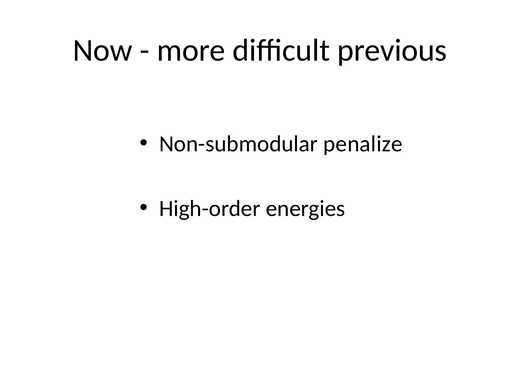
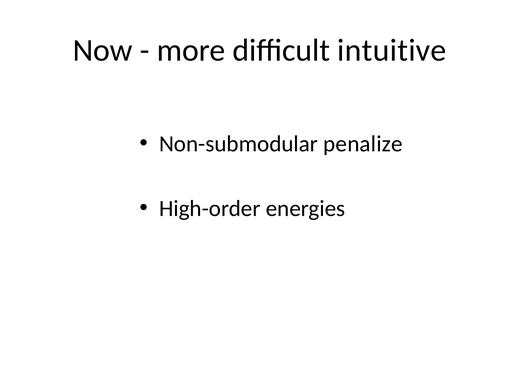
previous: previous -> intuitive
